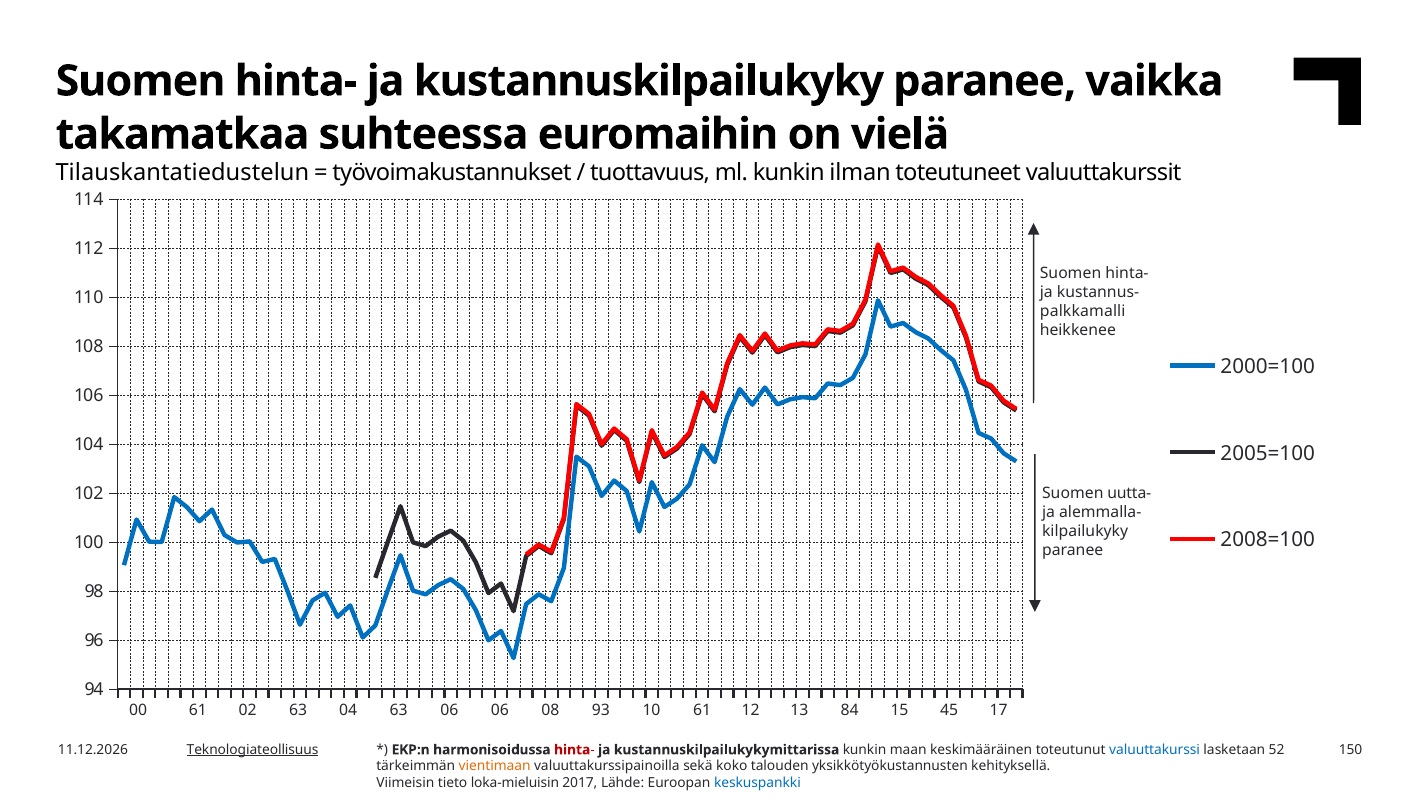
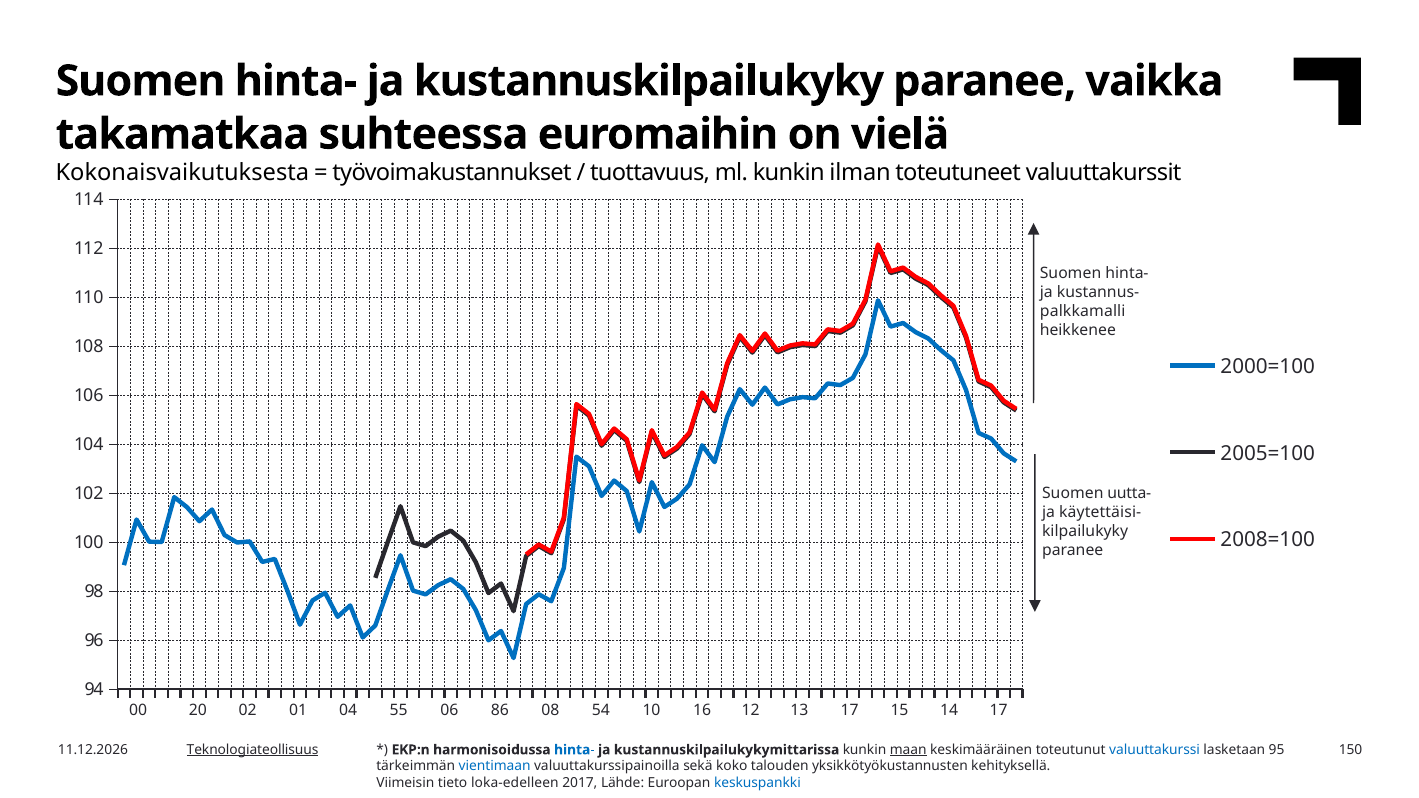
Tilauskantatiedustelun: Tilauskantatiedustelun -> Kokonaisvaikutuksesta
alemmalla-: alemmalla- -> käytettäisi-
00 61: 61 -> 20
02 63: 63 -> 01
04 63: 63 -> 55
06 06: 06 -> 86
93: 93 -> 54
10 61: 61 -> 16
13 84: 84 -> 17
45: 45 -> 14
hinta- at (574, 750) colour: red -> blue
maan underline: none -> present
52: 52 -> 95
vientimaan colour: orange -> blue
loka-mieluisin: loka-mieluisin -> loka-edelleen
